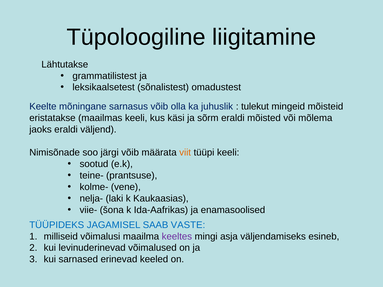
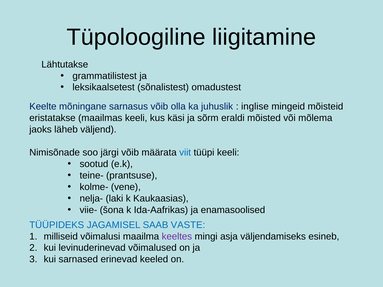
tulekut: tulekut -> inglise
jaoks eraldi: eraldi -> läheb
viit colour: orange -> blue
